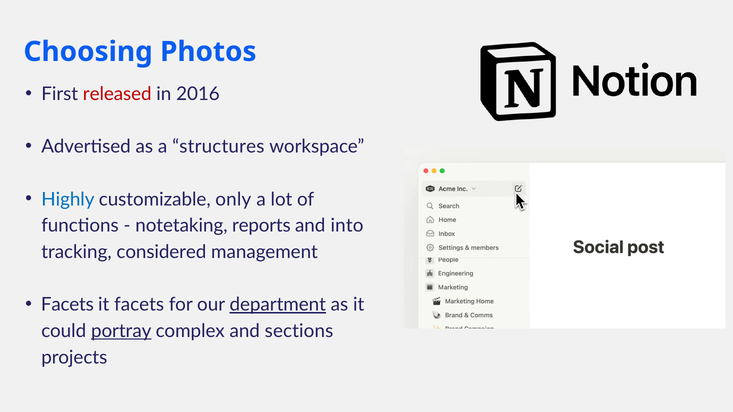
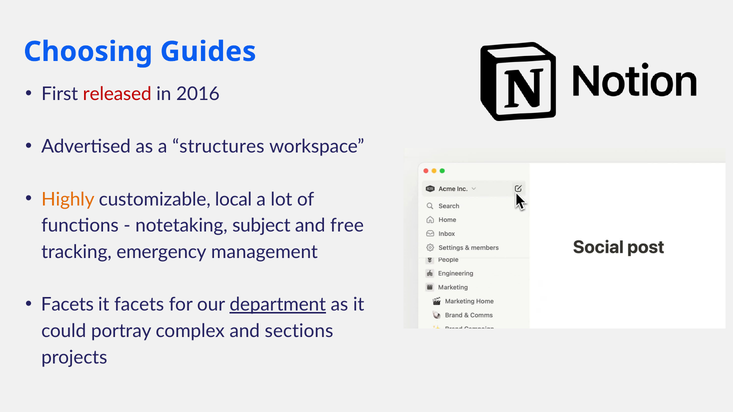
Photos: Photos -> Guides
Highly colour: blue -> orange
only: only -> local
reports: reports -> subject
into: into -> free
considered: considered -> emergency
portray underline: present -> none
